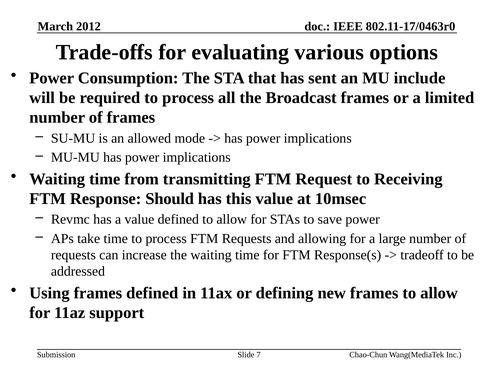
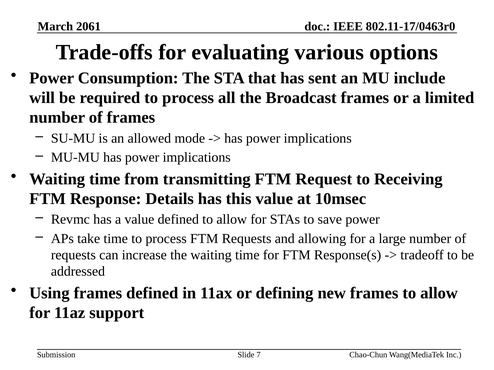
2012: 2012 -> 2061
Should: Should -> Details
